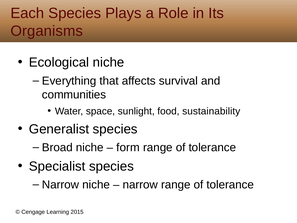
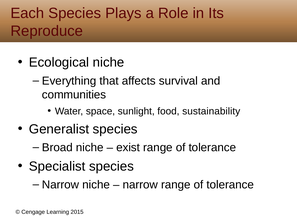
Organisms: Organisms -> Reproduce
form: form -> exist
